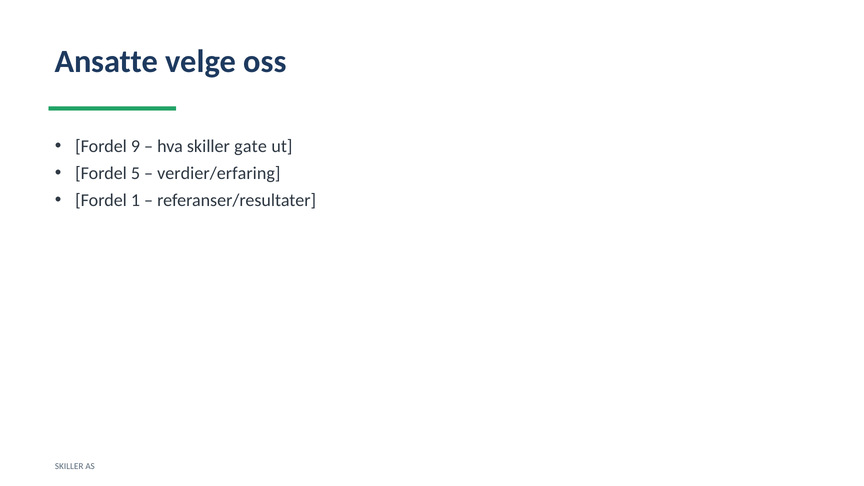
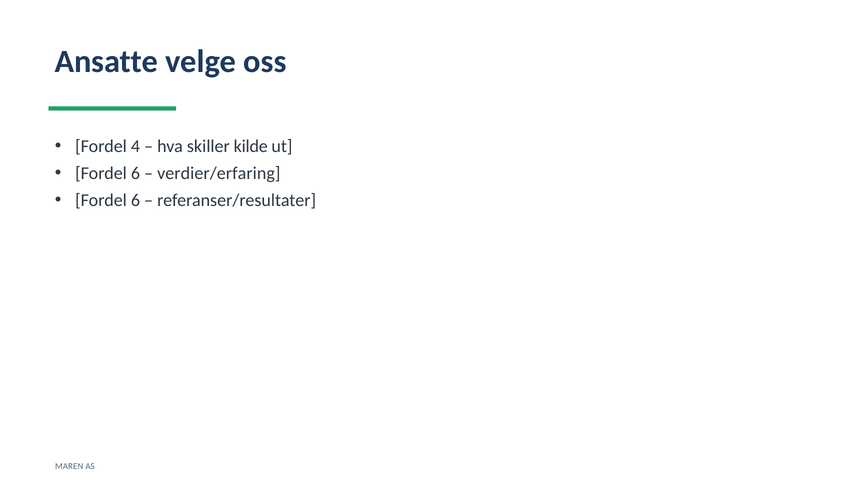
9: 9 -> 4
gate: gate -> kilde
5 at (135, 173): 5 -> 6
1 at (135, 200): 1 -> 6
SKILLER at (69, 466): SKILLER -> MAREN
